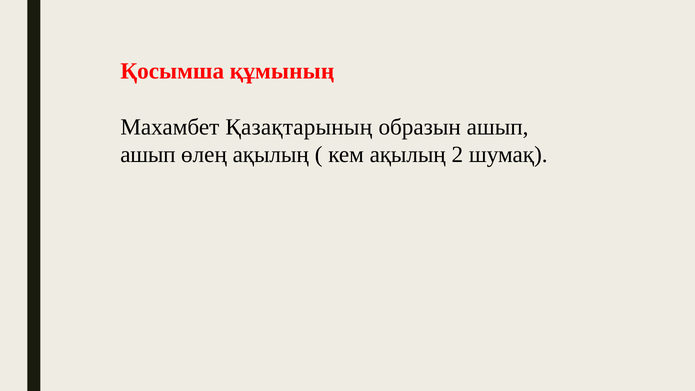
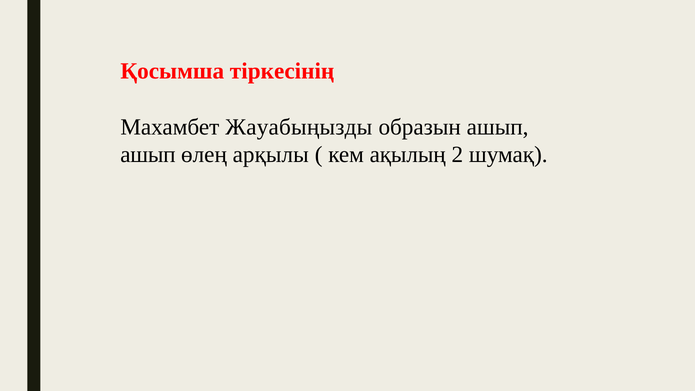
құмының: құмының -> тіркесінің
Қазақтарының: Қазақтарының -> Жауабыңызды
өлең ақылың: ақылың -> арқылы
